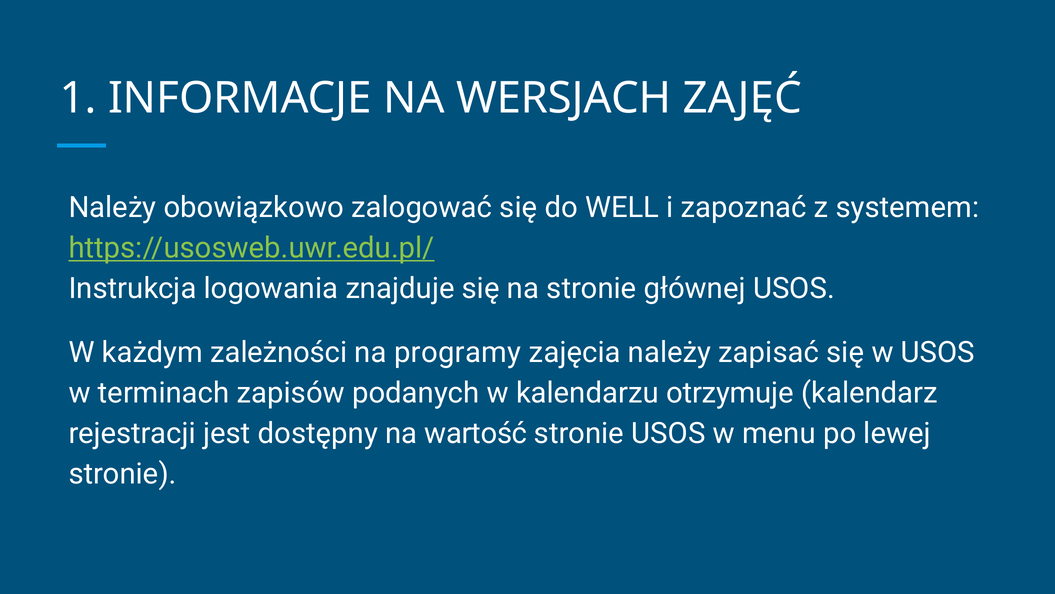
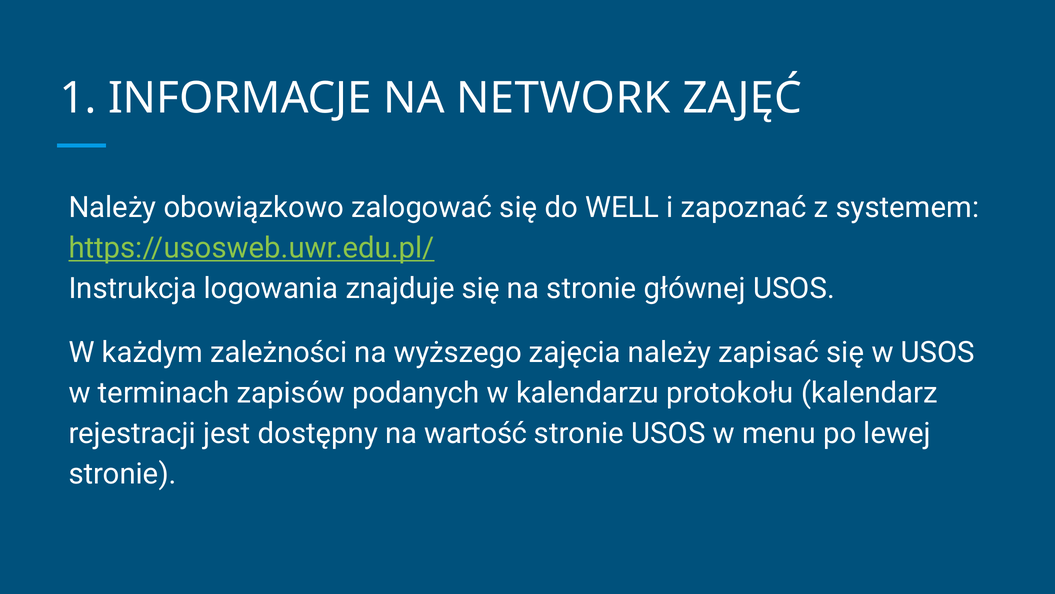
WERSJACH: WERSJACH -> NETWORK
programy: programy -> wyższego
otrzymuje: otrzymuje -> protokołu
